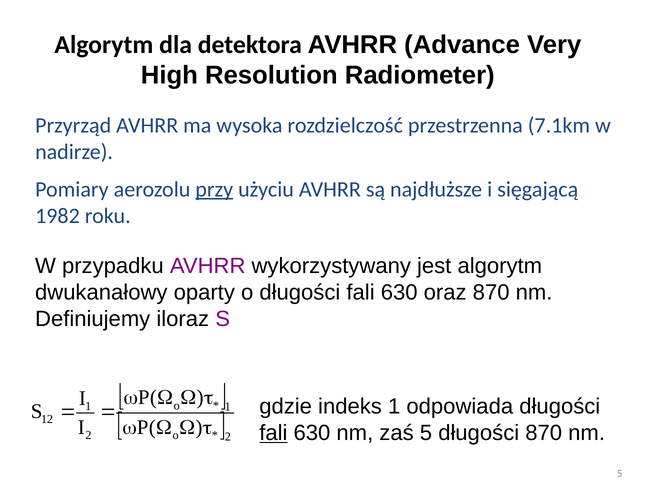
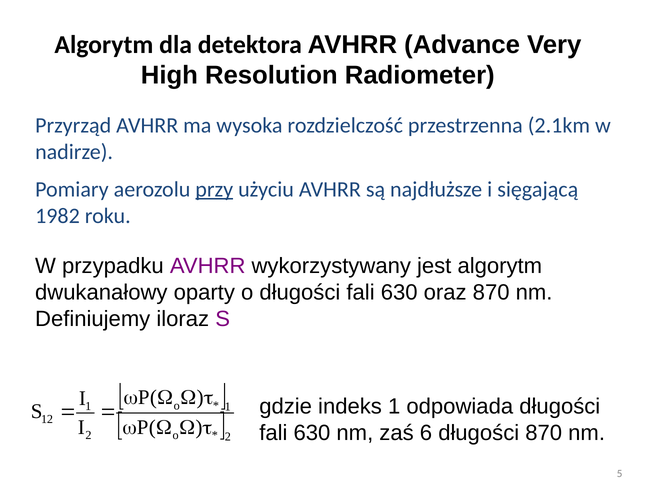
7.1km: 7.1km -> 2.1km
fali at (273, 434) underline: present -> none
zaś 5: 5 -> 6
